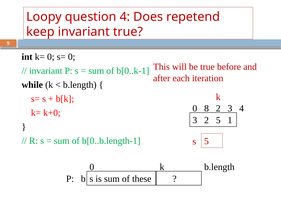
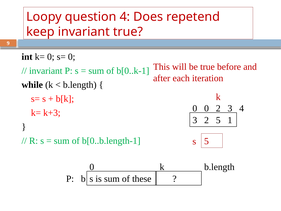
0 8: 8 -> 0
k+0: k+0 -> k+3
